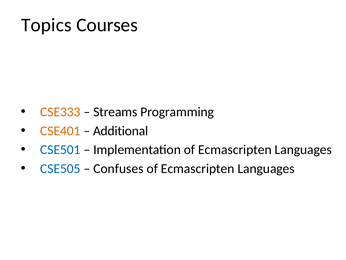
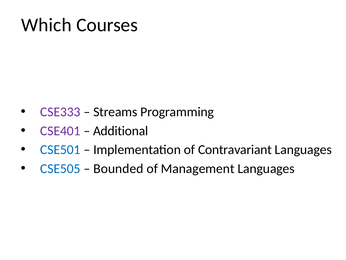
Topics: Topics -> Which
CSE333 colour: orange -> purple
CSE401 colour: orange -> purple
Implementation of Ecmascripten: Ecmascripten -> Contravariant
Confuses: Confuses -> Bounded
Ecmascripten at (198, 168): Ecmascripten -> Management
